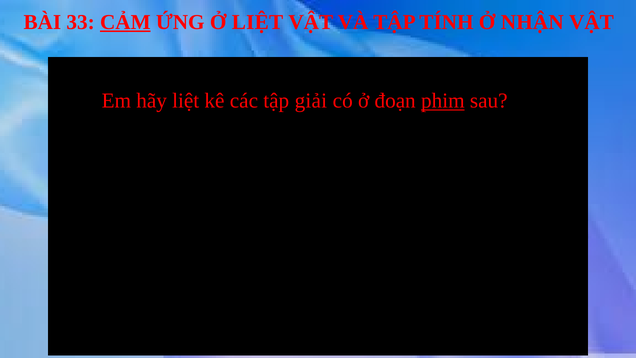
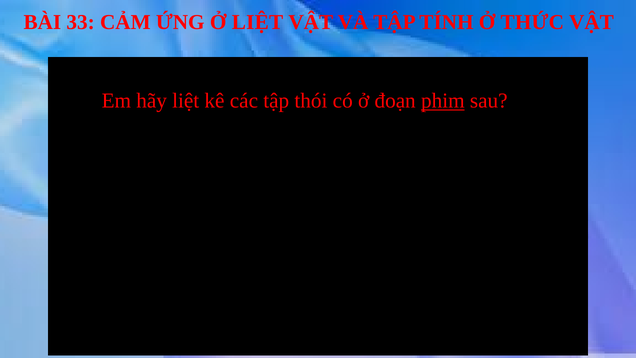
CẢM underline: present -> none
NHẬN: NHẬN -> THỨC
giải: giải -> thói
